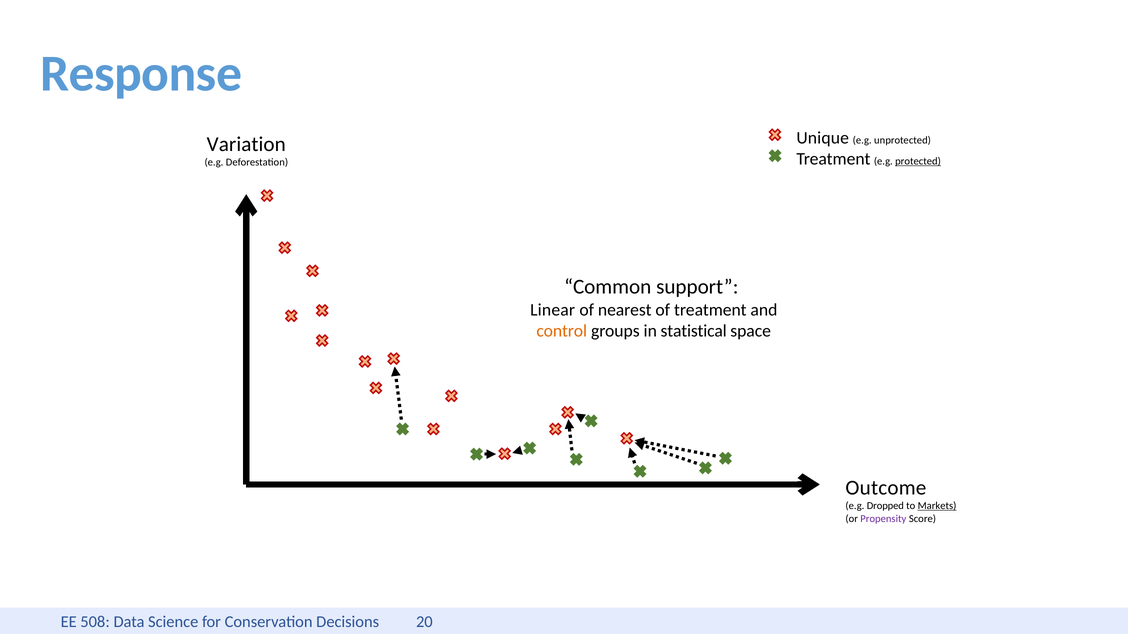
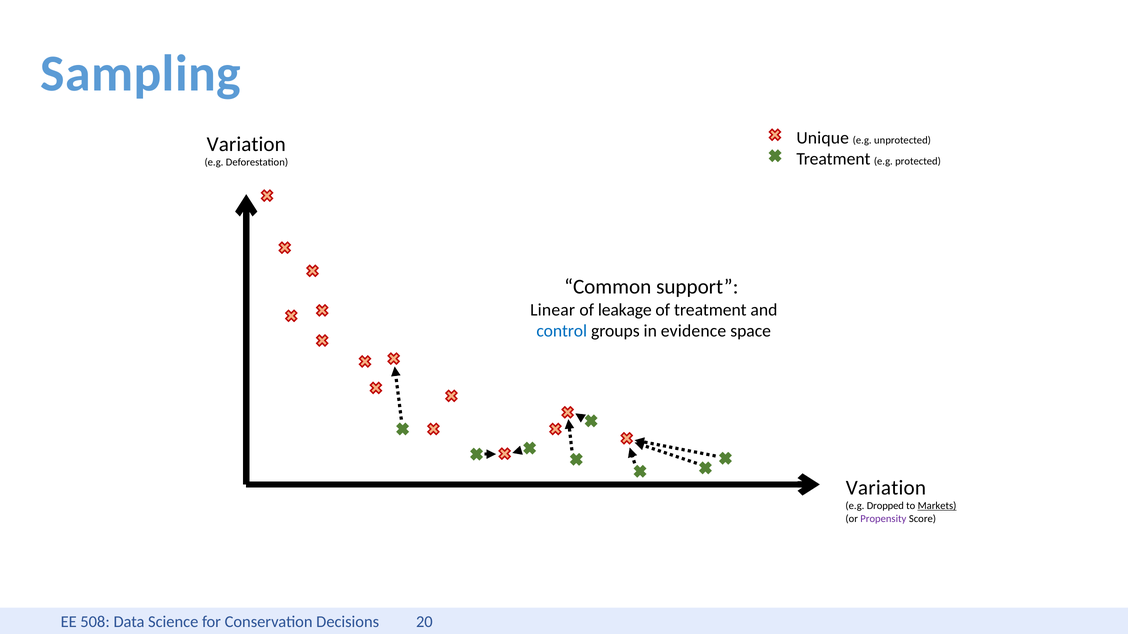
Response: Response -> Sampling
protected underline: present -> none
nearest: nearest -> leakage
control colour: orange -> blue
statistical: statistical -> evidence
Outcome at (886, 488): Outcome -> Variation
